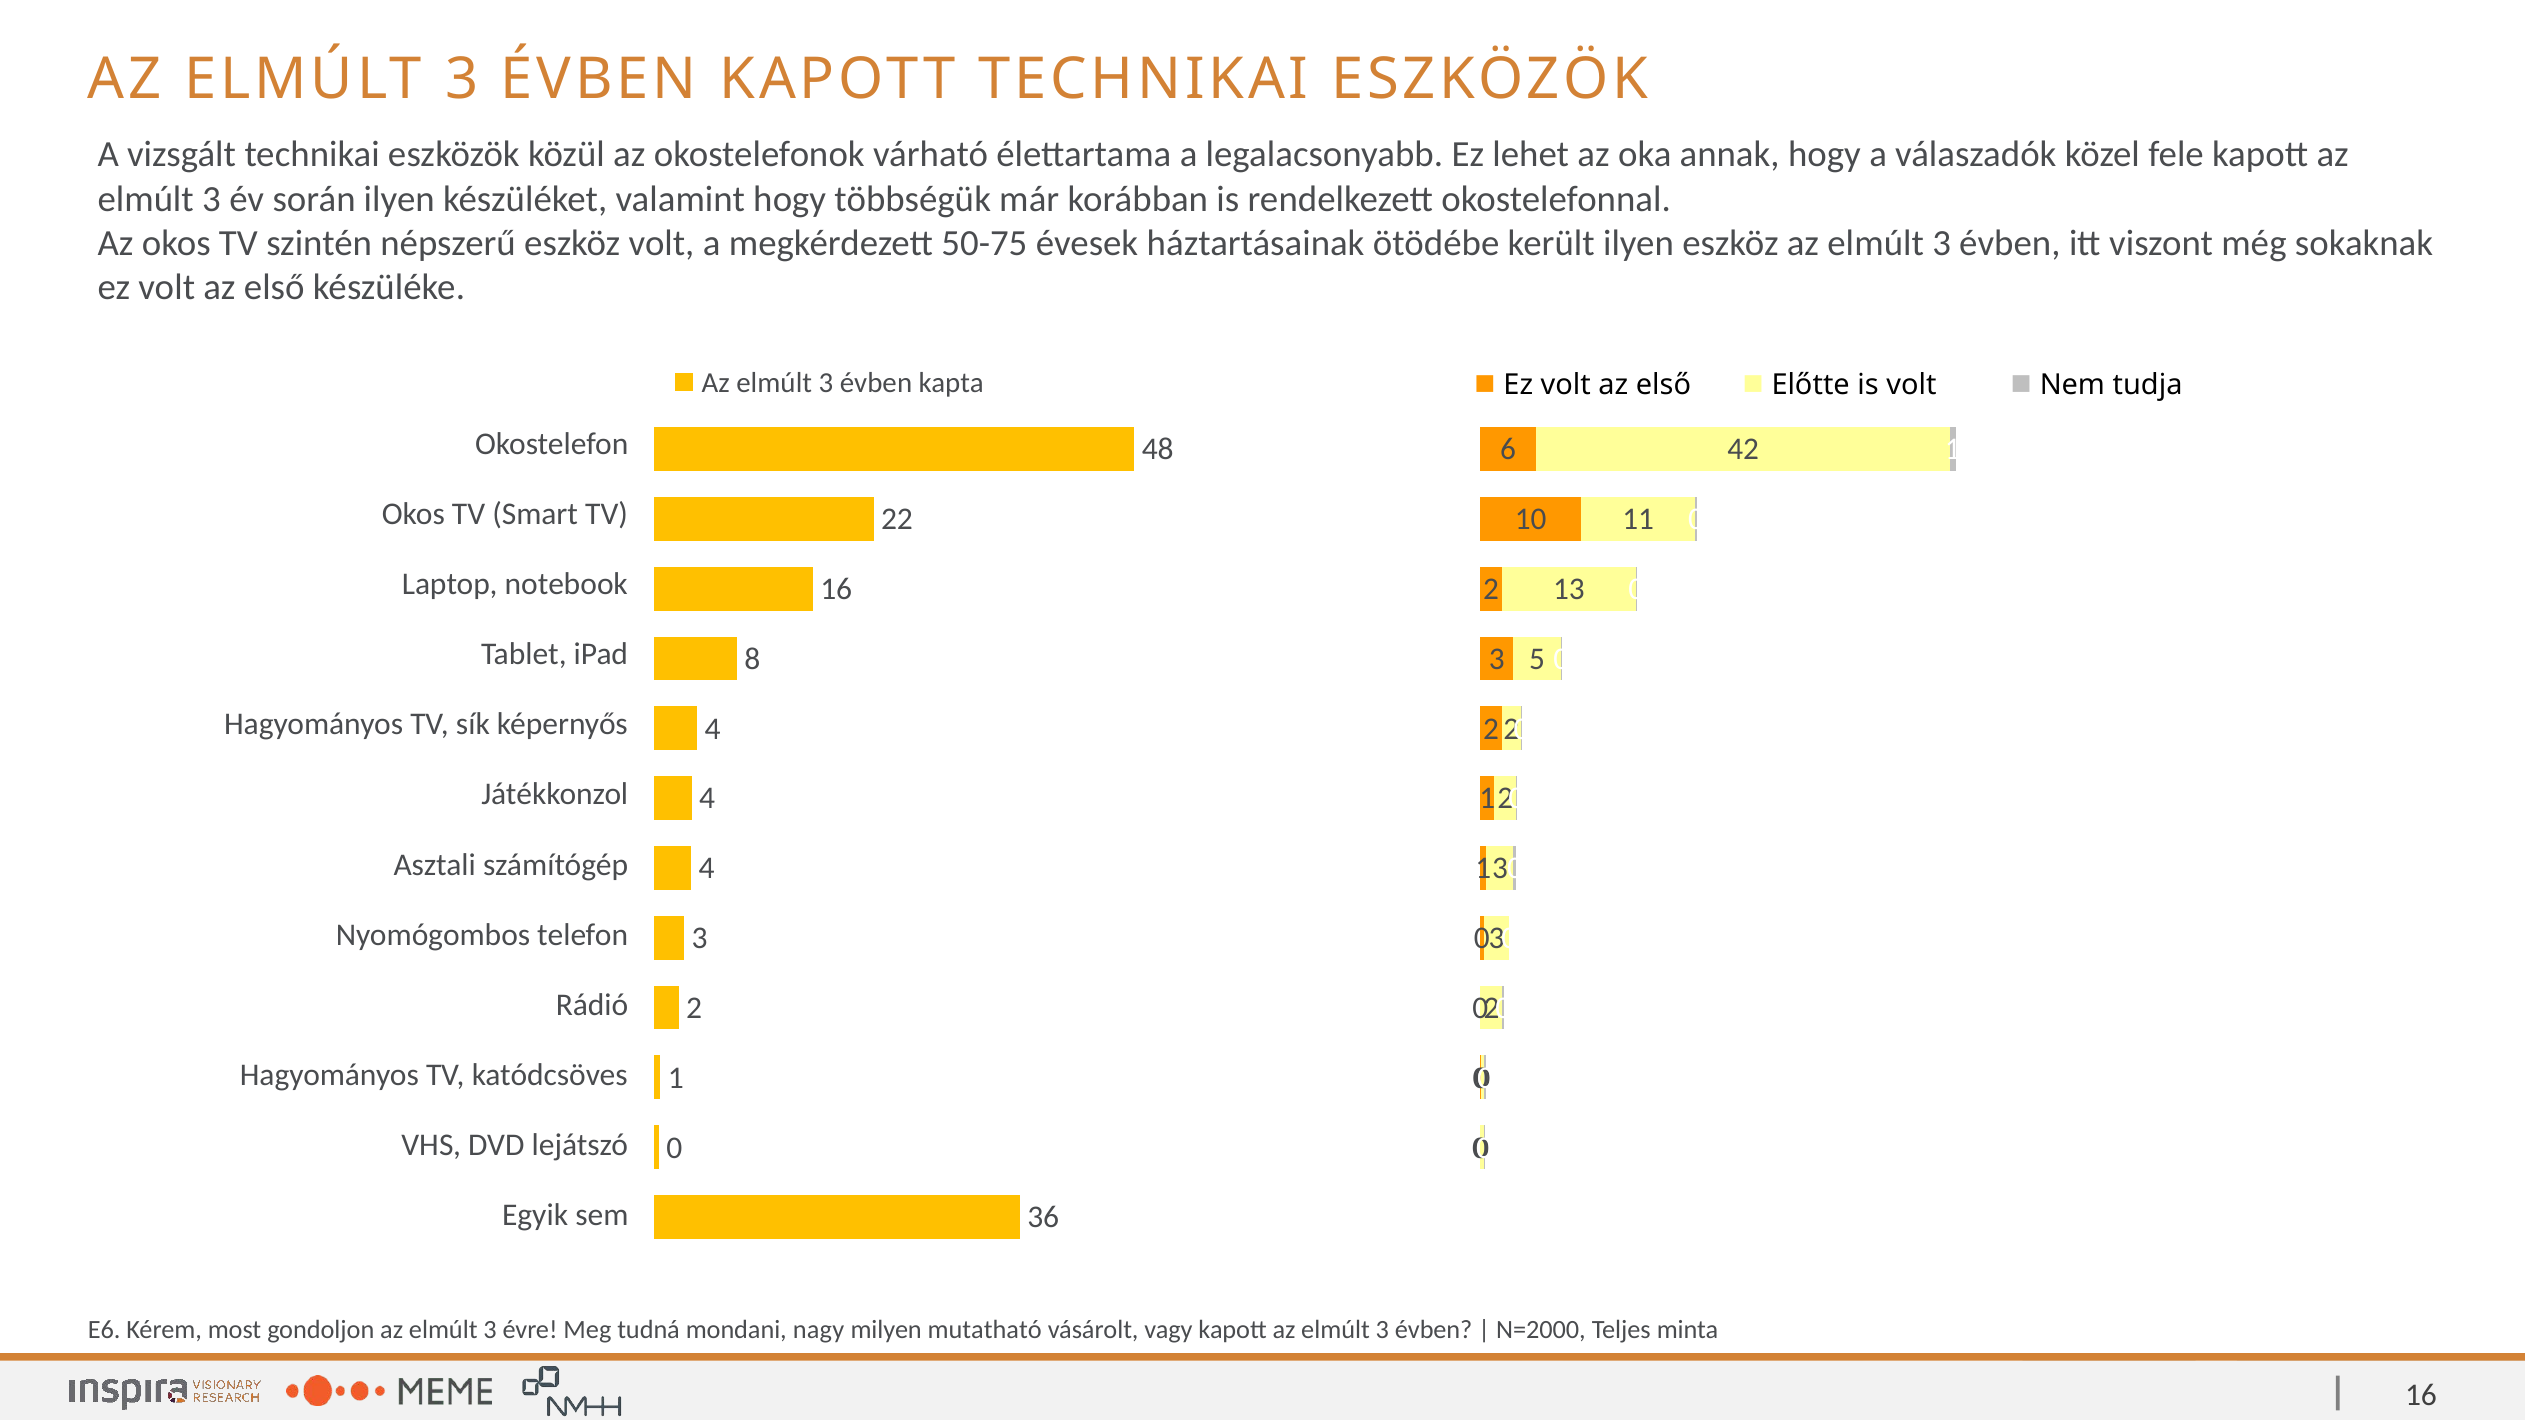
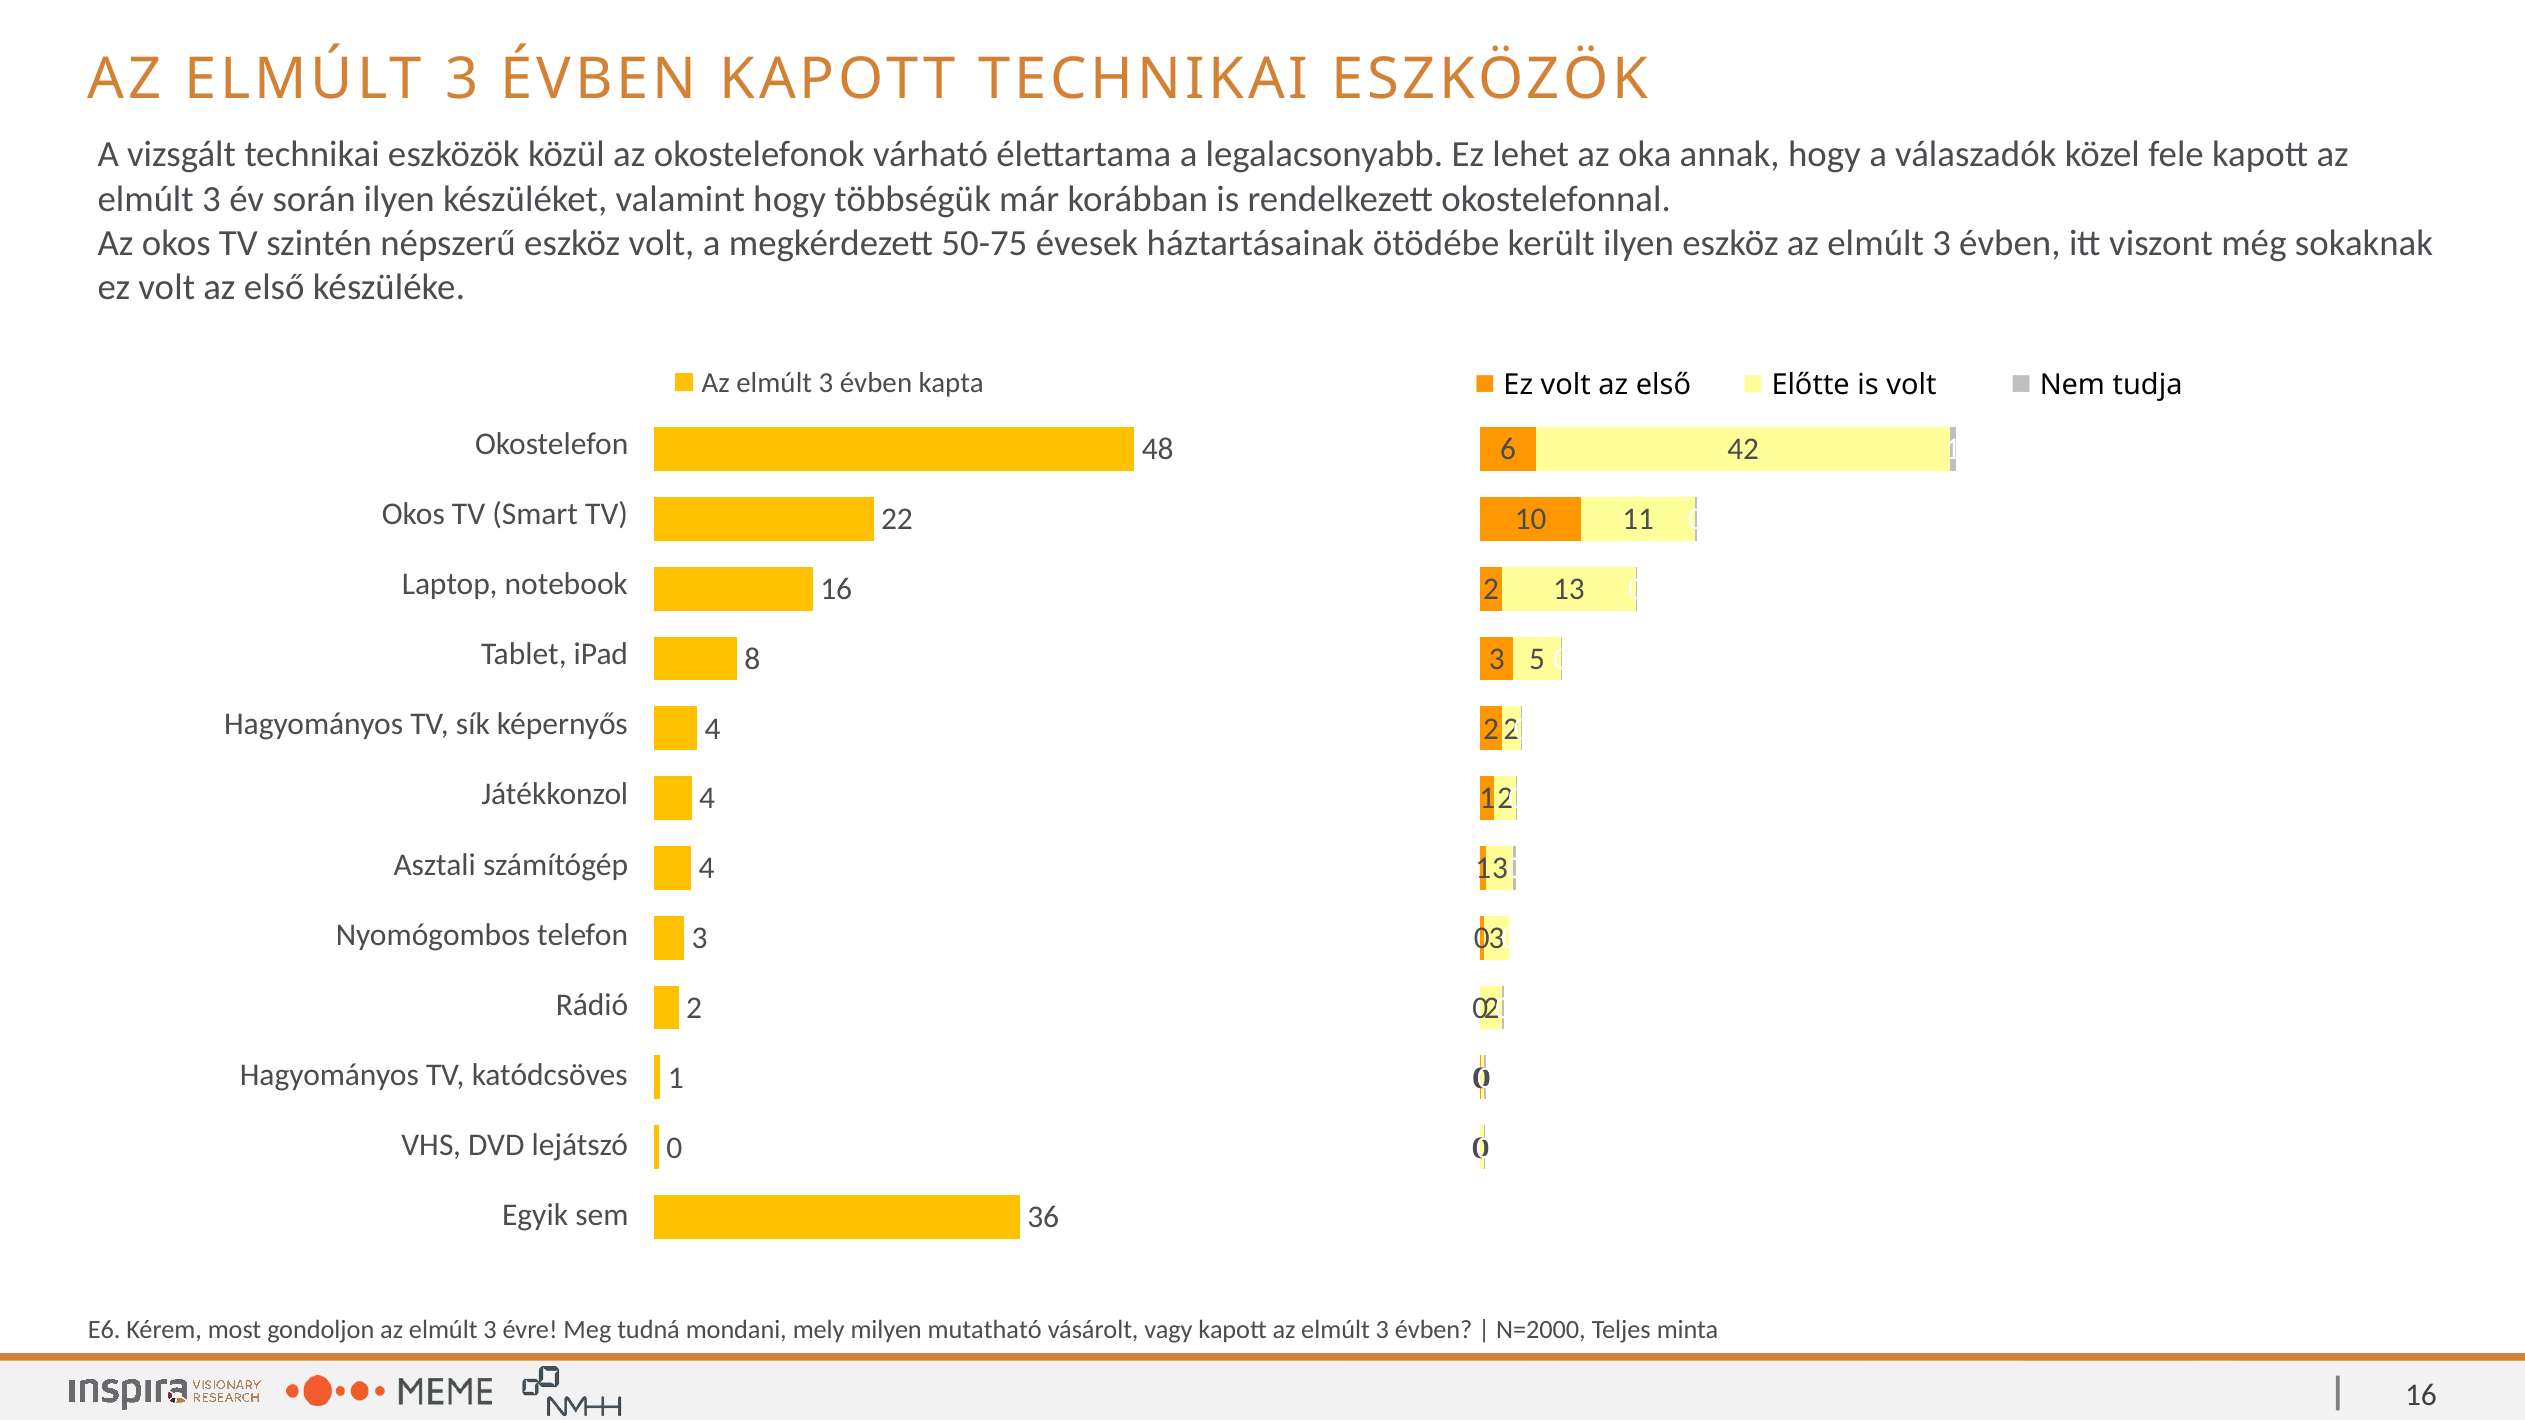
nagy: nagy -> mely
